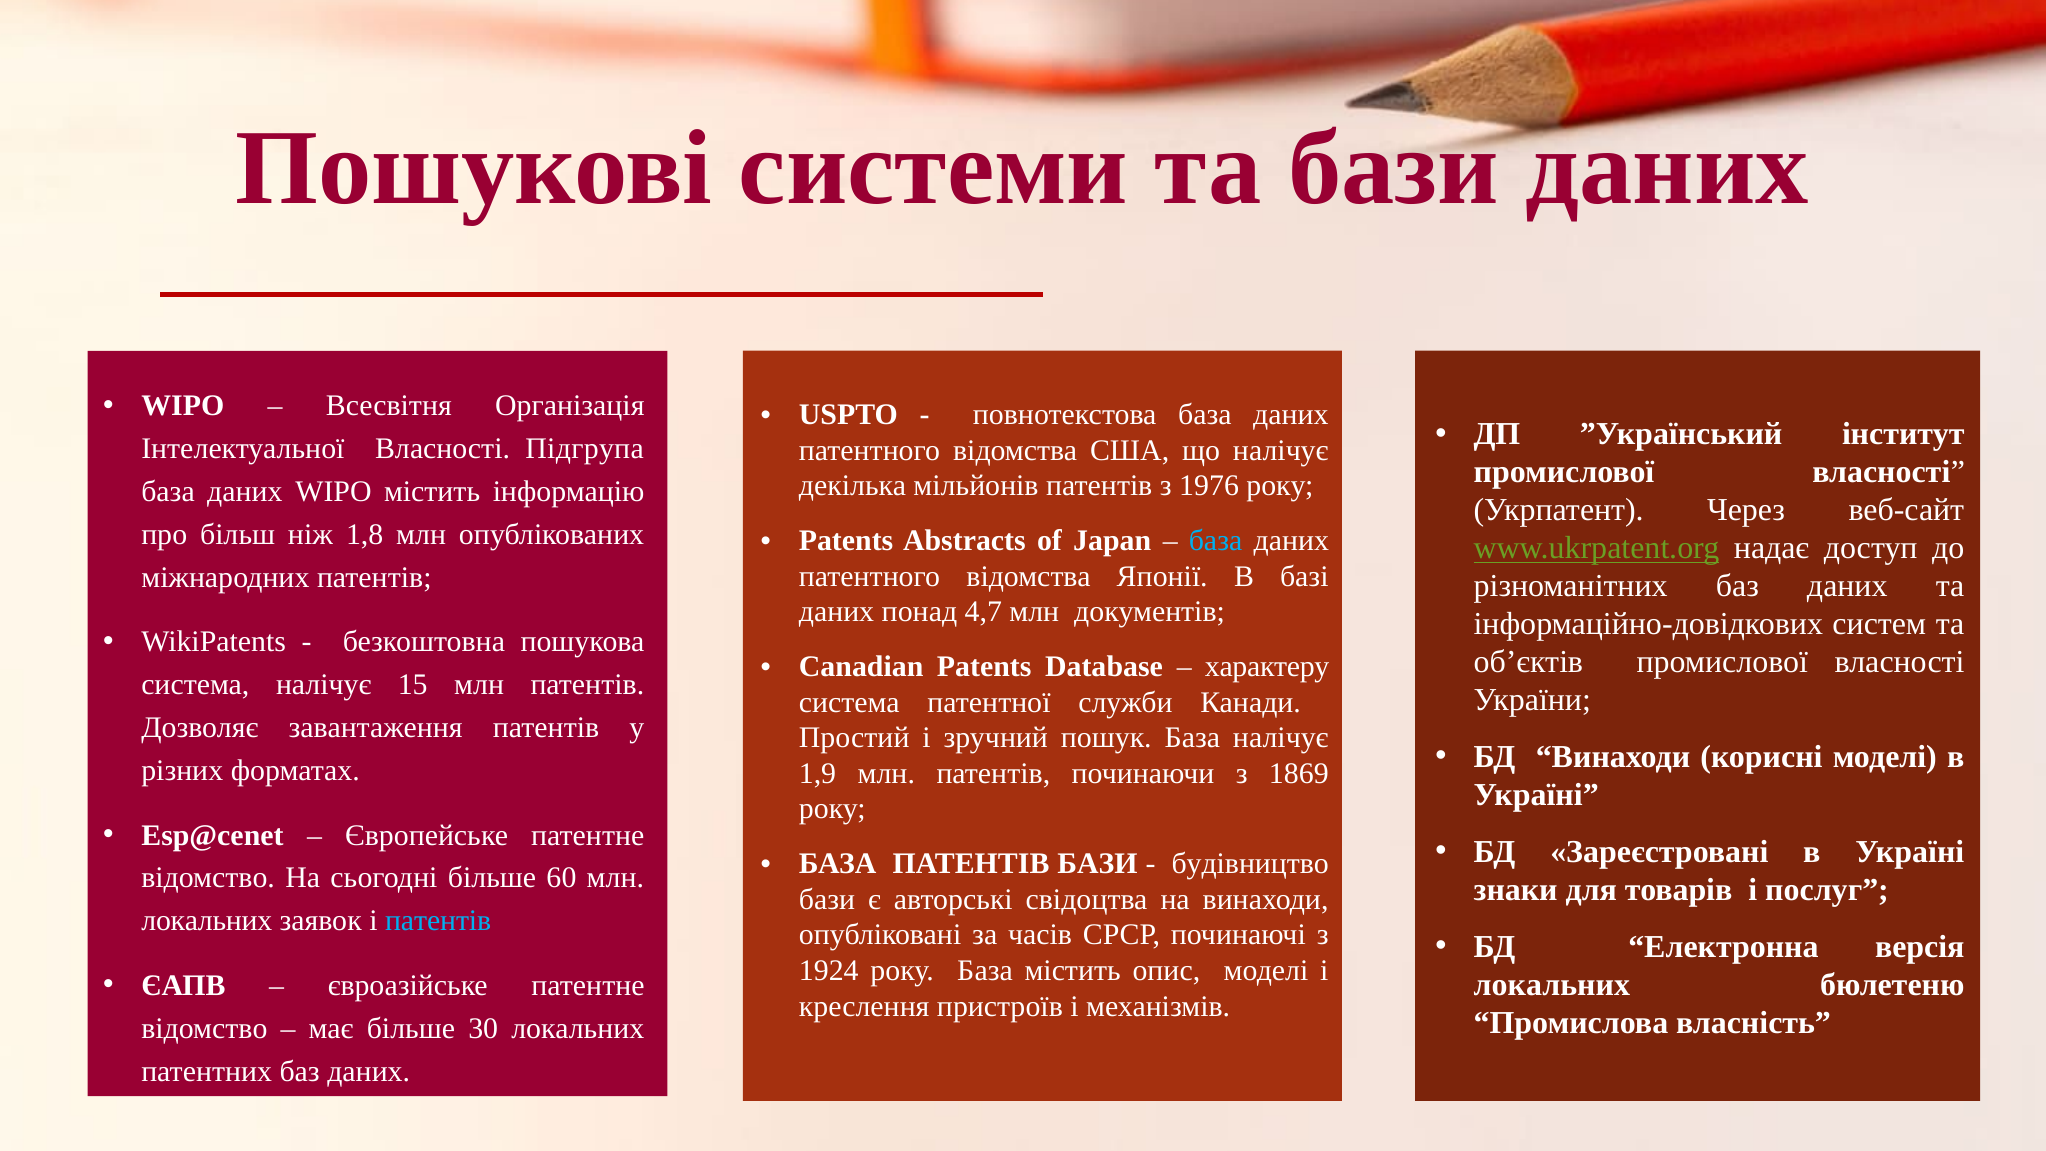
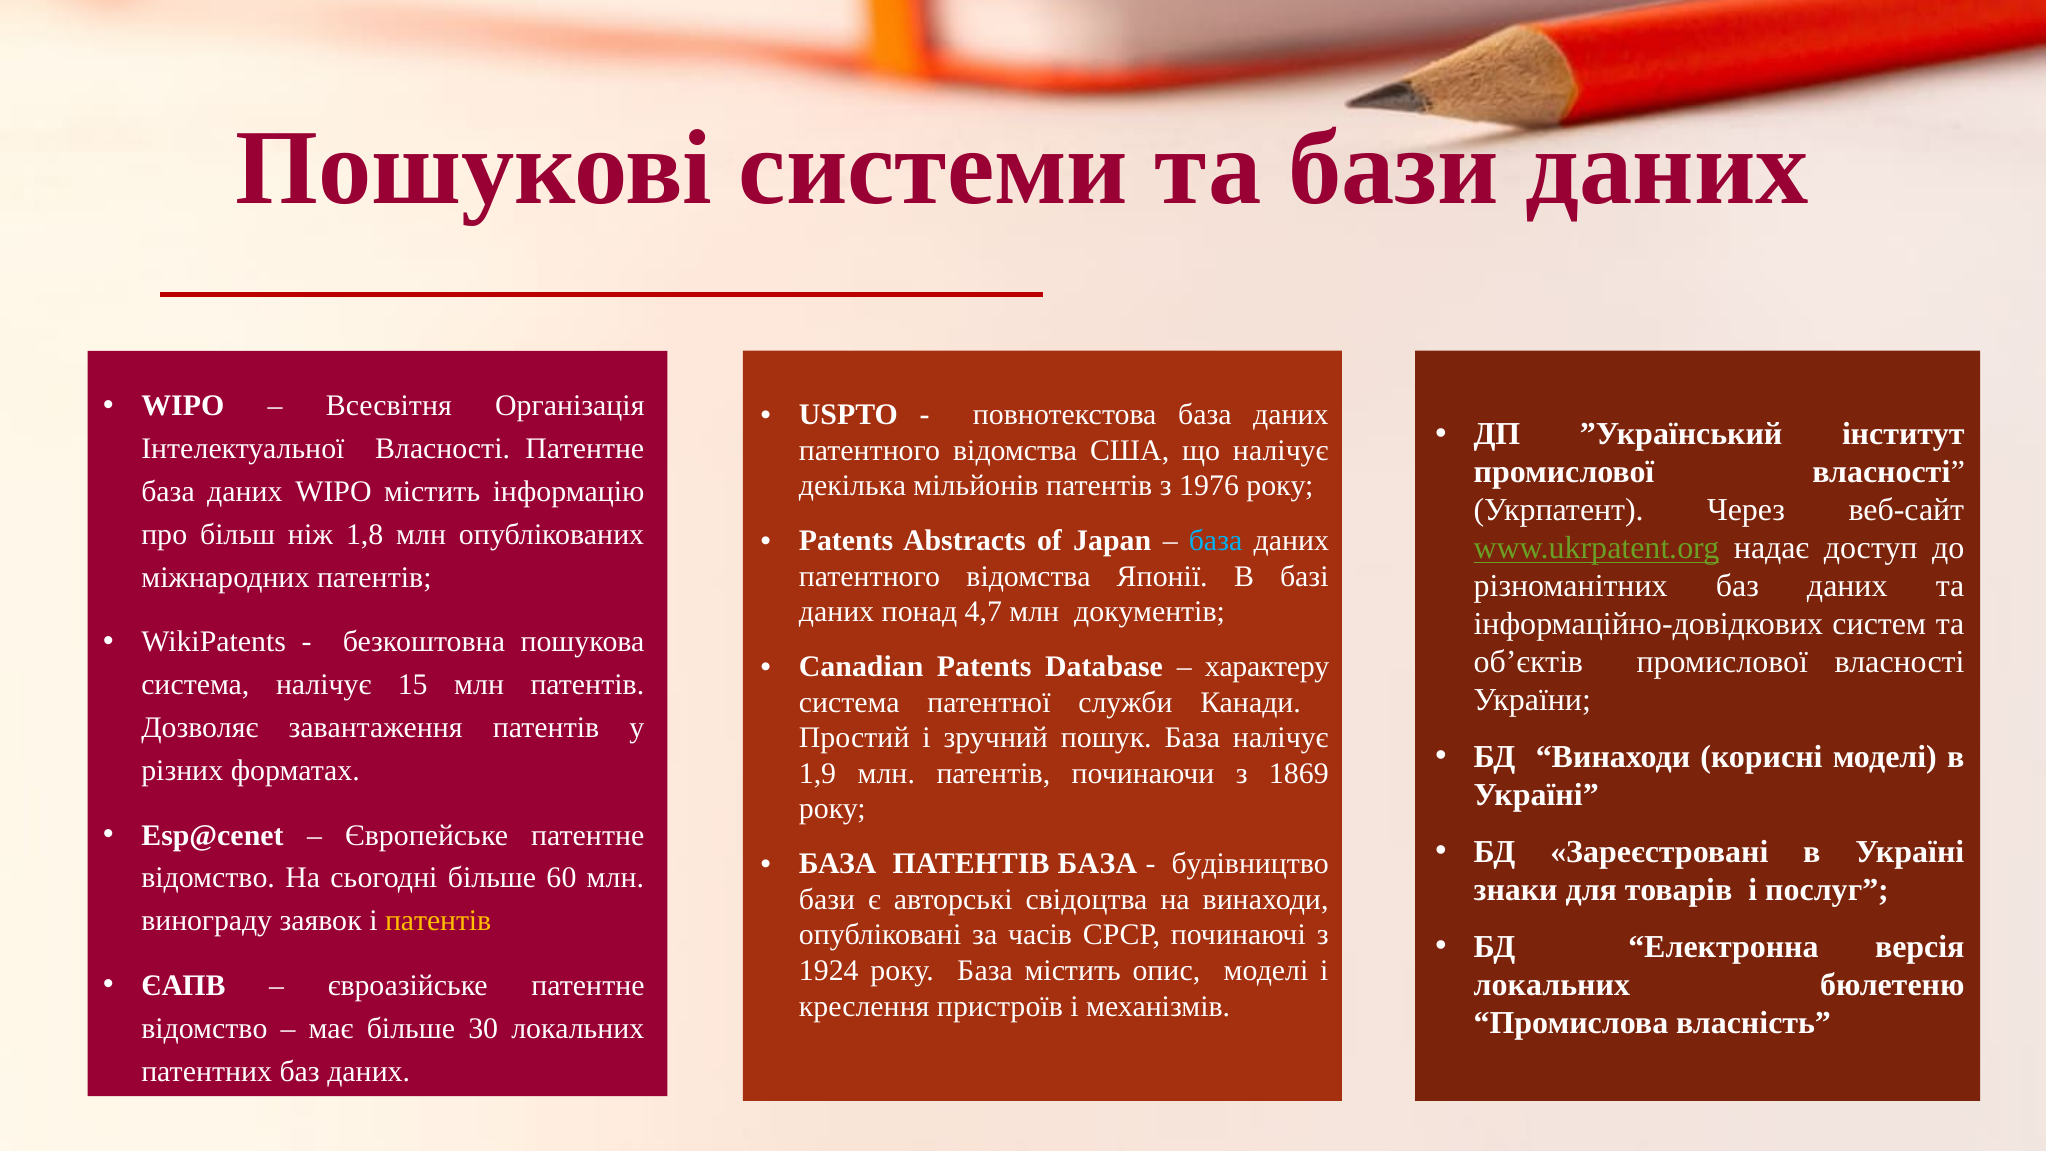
Власності Підгрупа: Підгрупа -> Патентне
ПАТЕНТІВ БАЗИ: БАЗИ -> БАЗА
локальних at (207, 921): локальних -> винограду
патентів at (438, 921) colour: light blue -> yellow
